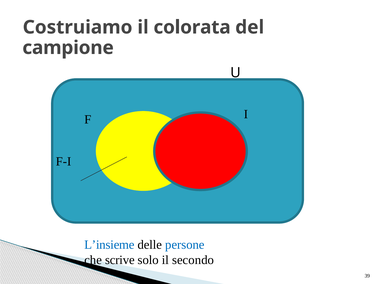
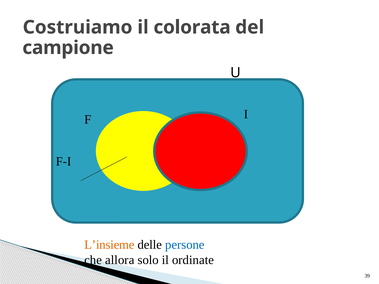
L’insieme colour: blue -> orange
scrive: scrive -> allora
secondo: secondo -> ordinate
